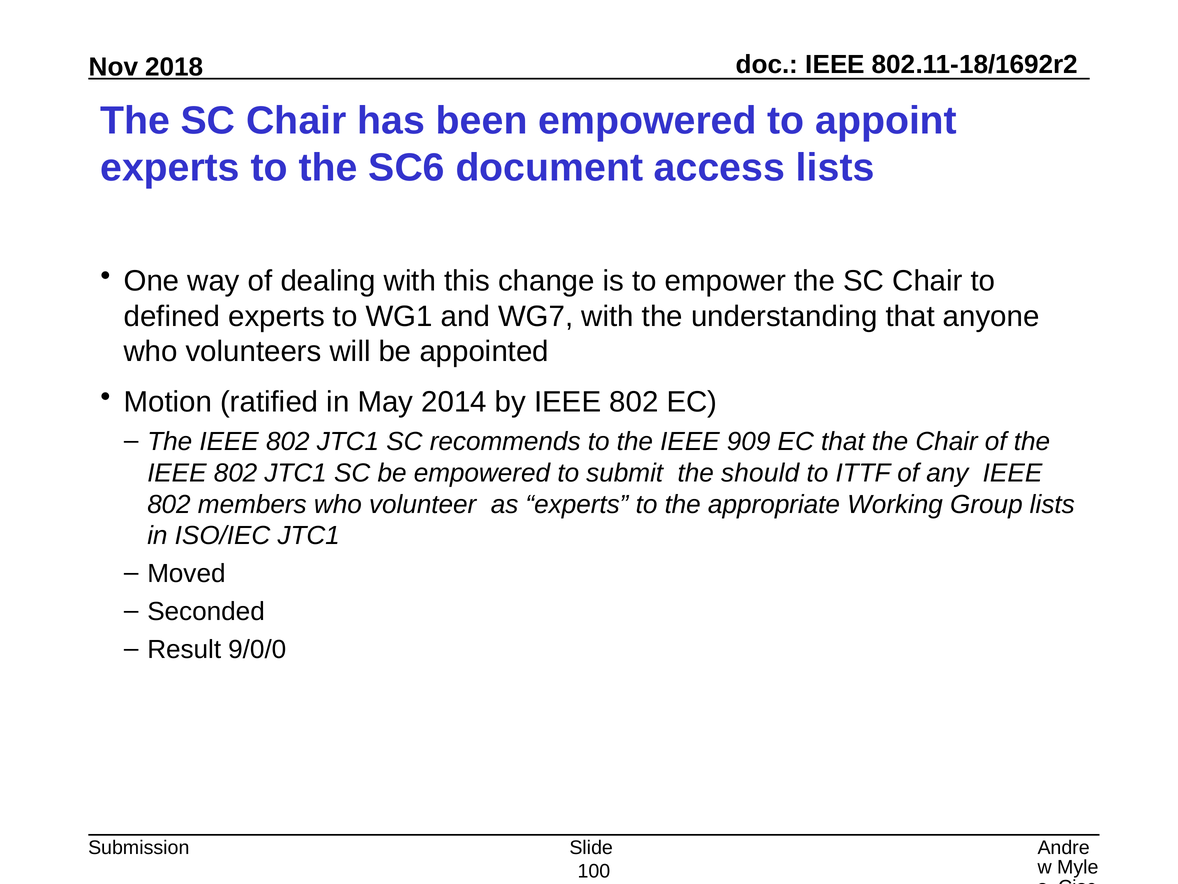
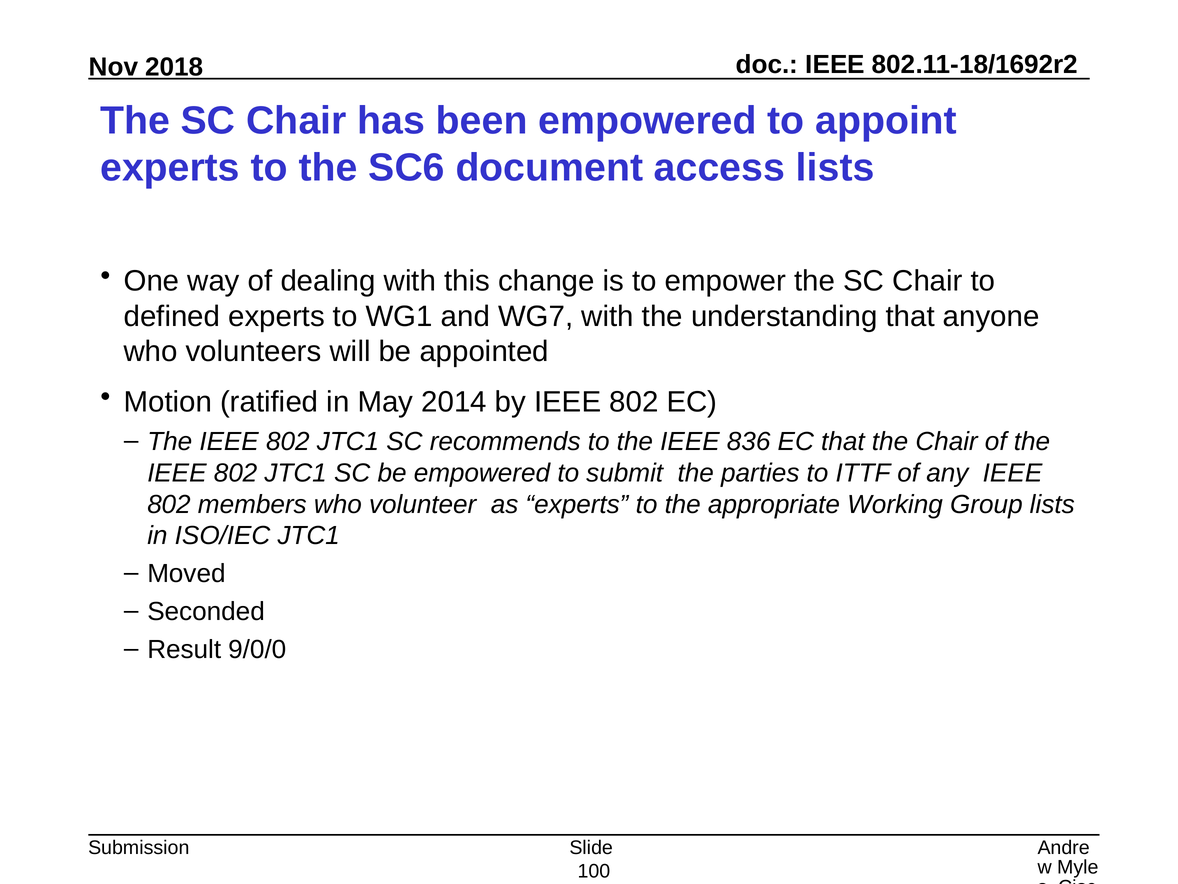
909: 909 -> 836
should: should -> parties
